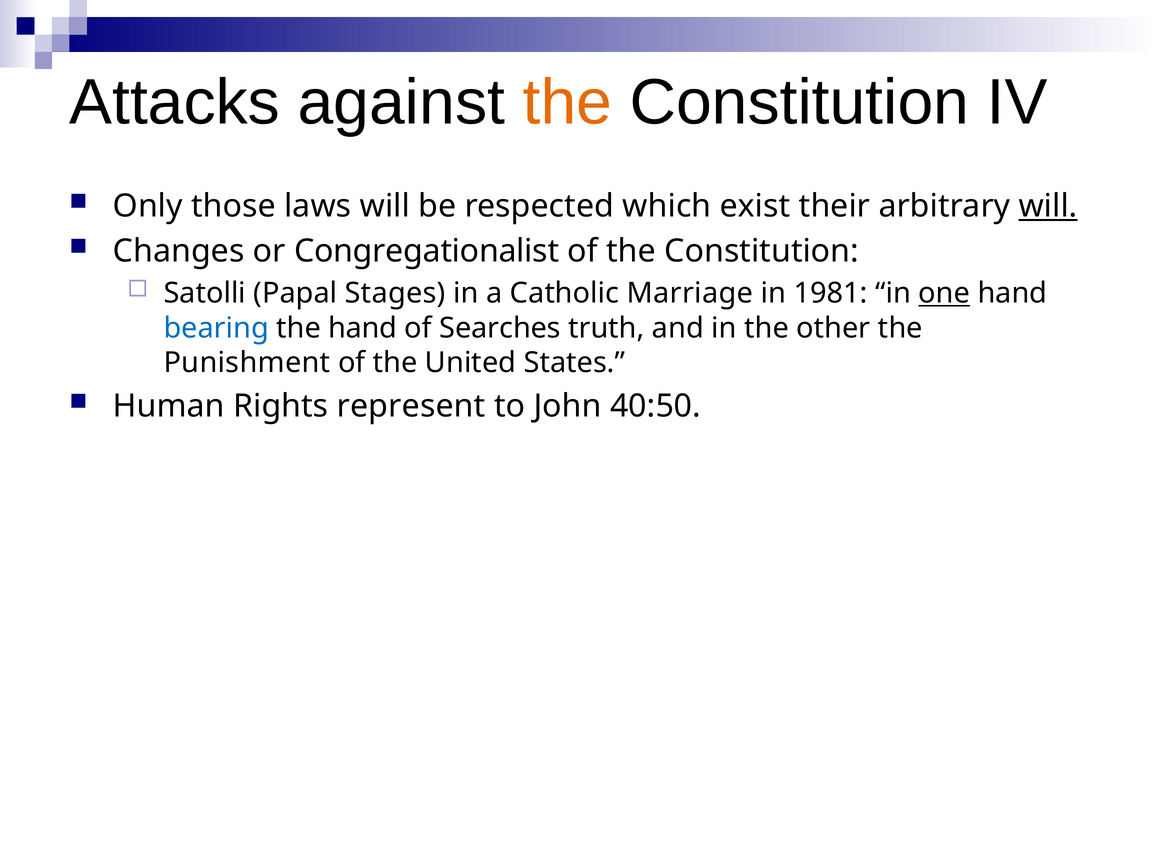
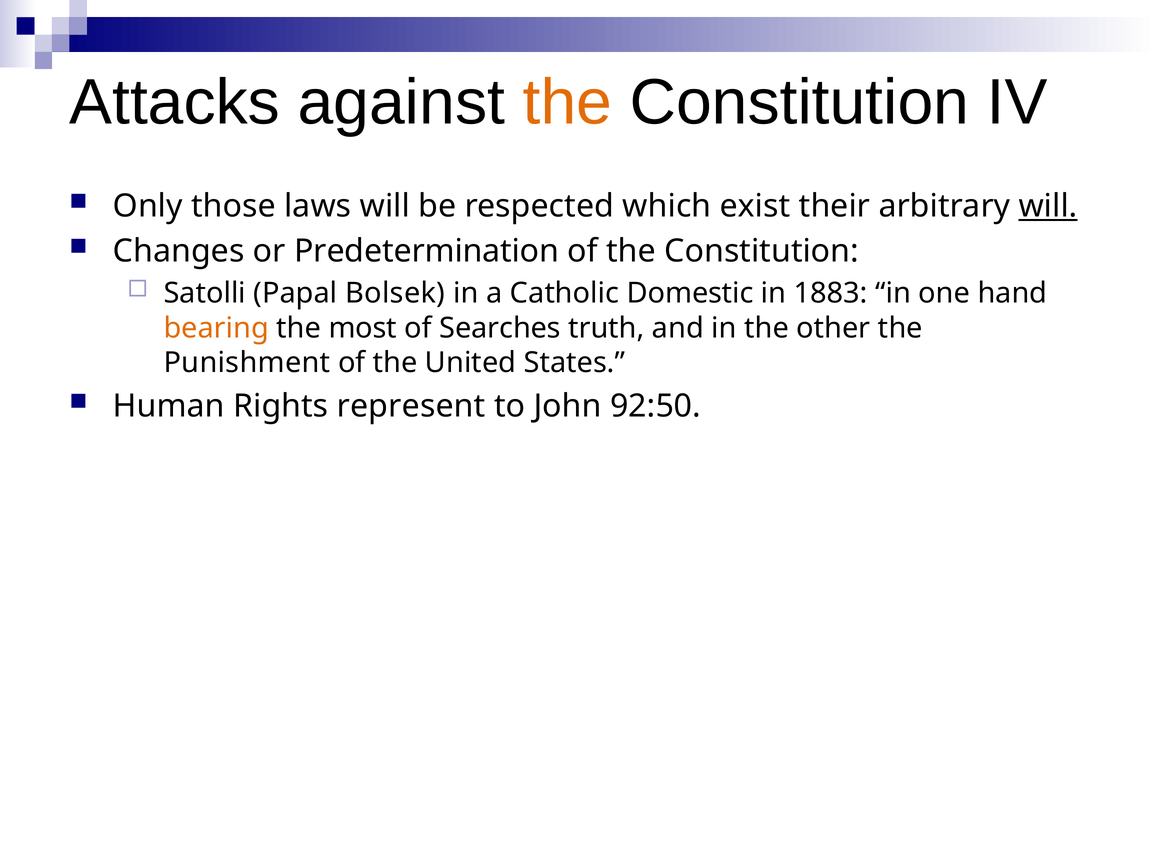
Congregationalist: Congregationalist -> Predetermination
Stages: Stages -> Bolsek
Marriage: Marriage -> Domestic
1981: 1981 -> 1883
one underline: present -> none
bearing colour: blue -> orange
the hand: hand -> most
40:50: 40:50 -> 92:50
